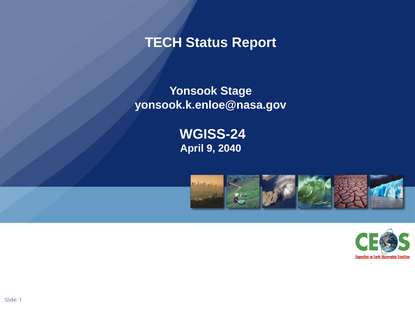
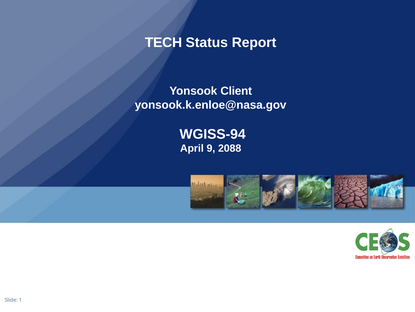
Stage: Stage -> Client
WGISS-24: WGISS-24 -> WGISS-94
2040: 2040 -> 2088
